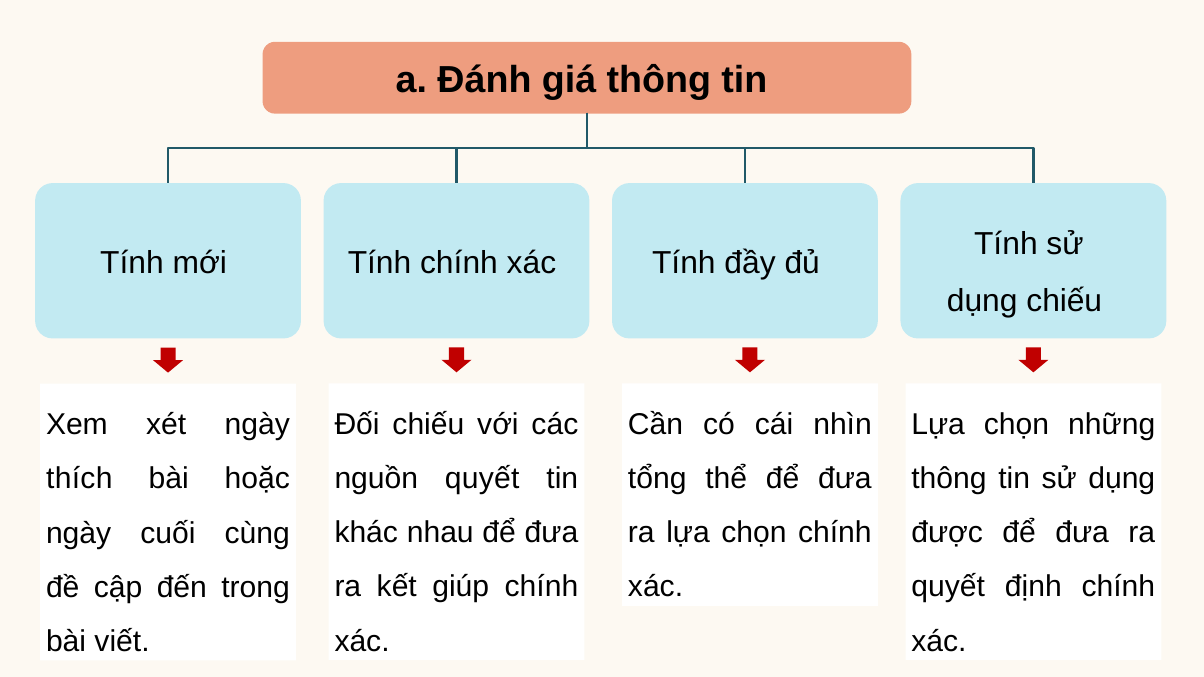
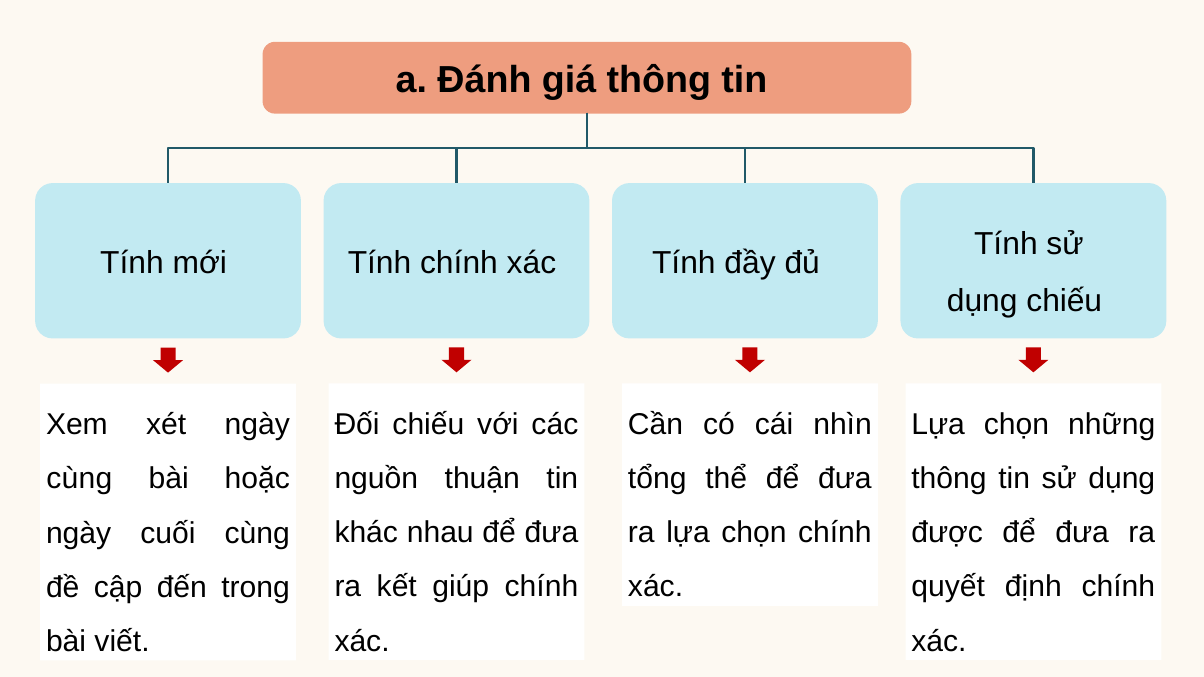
nguồn quyết: quyết -> thuận
thích at (79, 479): thích -> cùng
